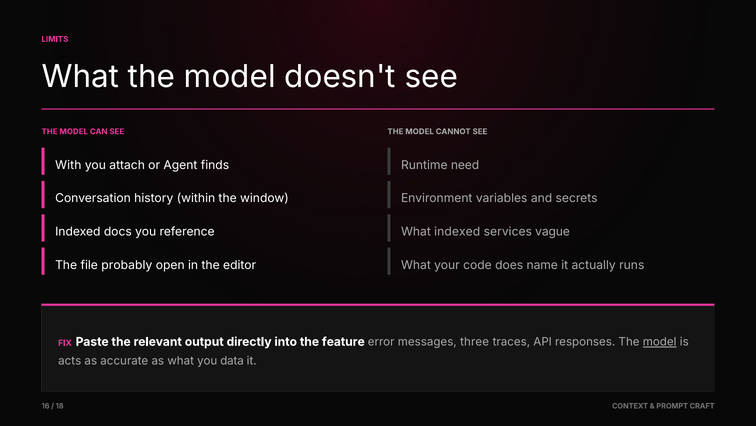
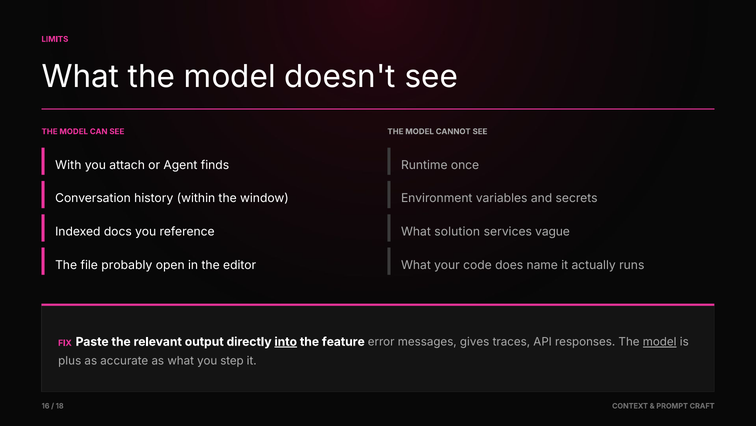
need: need -> once
What indexed: indexed -> solution
into underline: none -> present
three: three -> gives
acts: acts -> plus
data: data -> step
